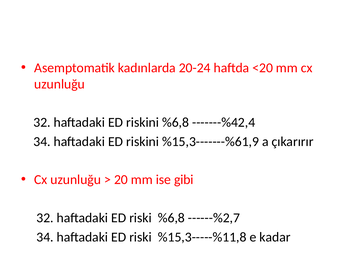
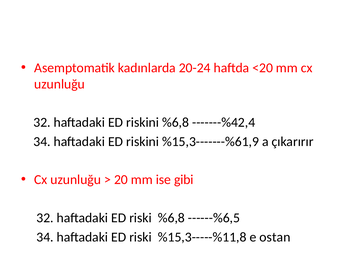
------%2,7: ------%2,7 -> ------%6,5
kadar: kadar -> ostan
